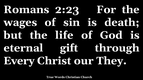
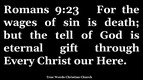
2:23: 2:23 -> 9:23
life: life -> tell
They: They -> Here
